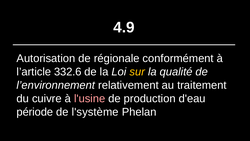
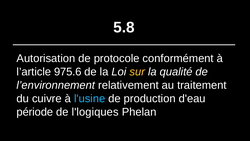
4.9: 4.9 -> 5.8
régionale: régionale -> protocole
332.6: 332.6 -> 975.6
l'usine colour: pink -> light blue
l'système: l'système -> l'logiques
